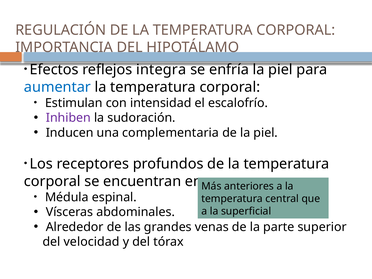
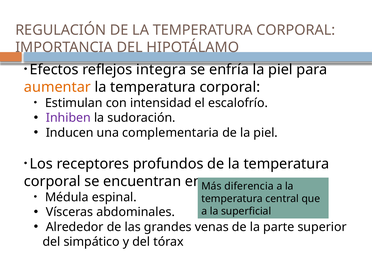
aumentar colour: blue -> orange
anteriores: anteriores -> diferencia
velocidad: velocidad -> simpático
